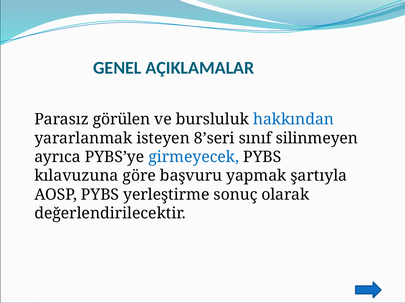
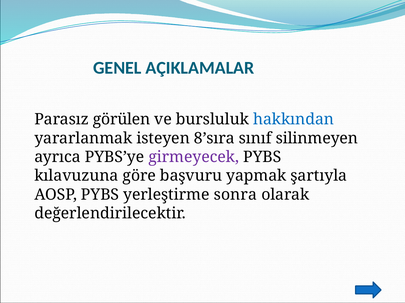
8’seri: 8’seri -> 8’sıra
girmeyecek colour: blue -> purple
sonuç: sonuç -> sonra
